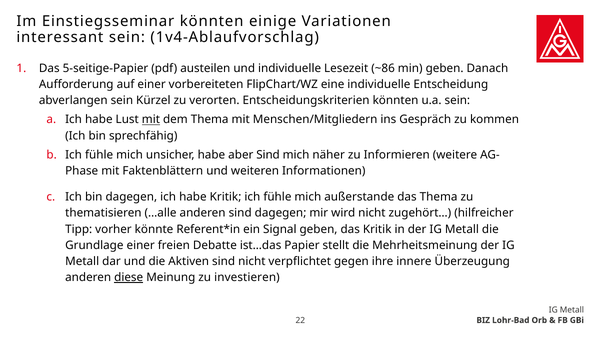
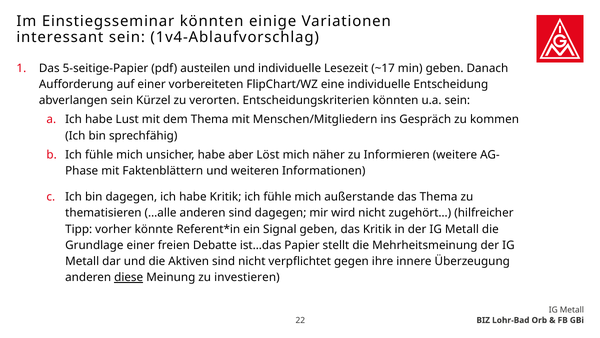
~86: ~86 -> ~17
mit at (151, 119) underline: present -> none
aber Sind: Sind -> Löst
